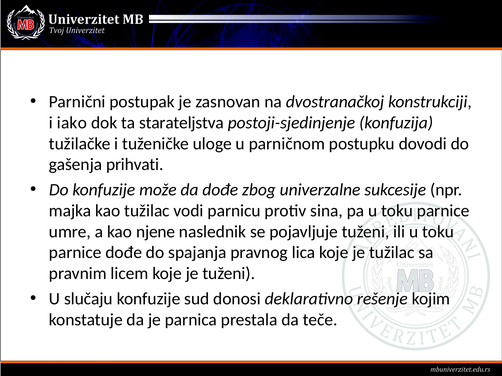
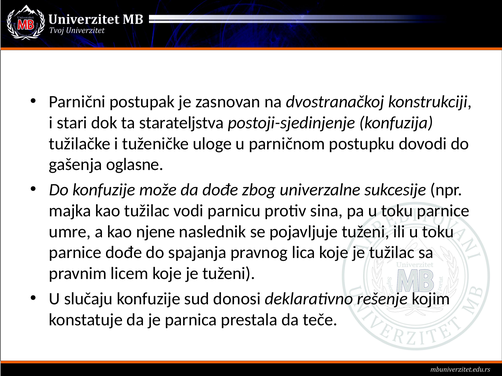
iako: iako -> stari
prihvati: prihvati -> oglasne
